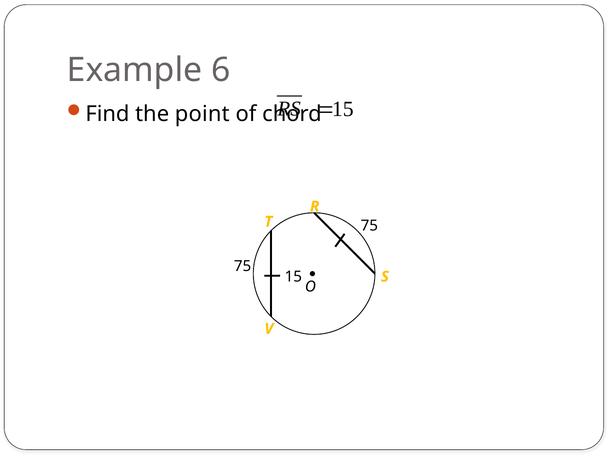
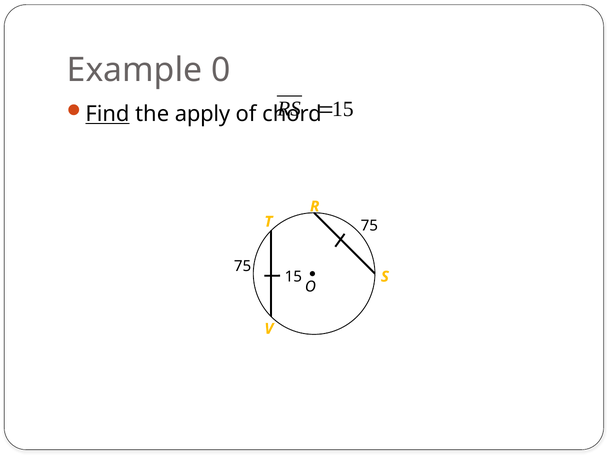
6: 6 -> 0
Find underline: none -> present
point: point -> apply
